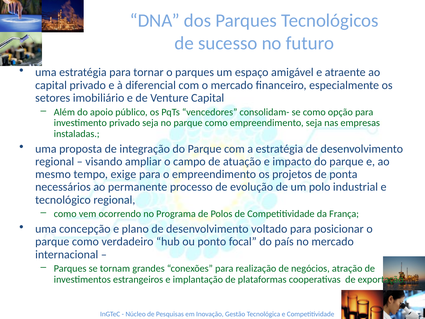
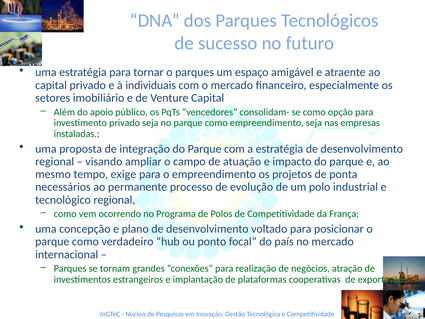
diferencial: diferencial -> individuais
